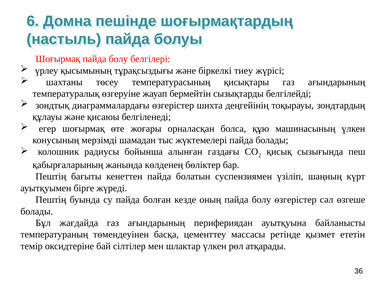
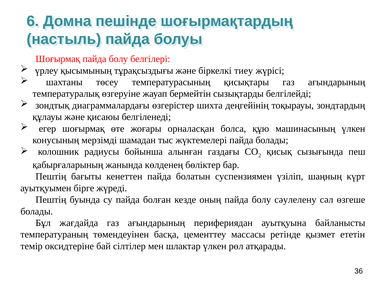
болу өзгерістер: өзгерістер -> сәулелену
